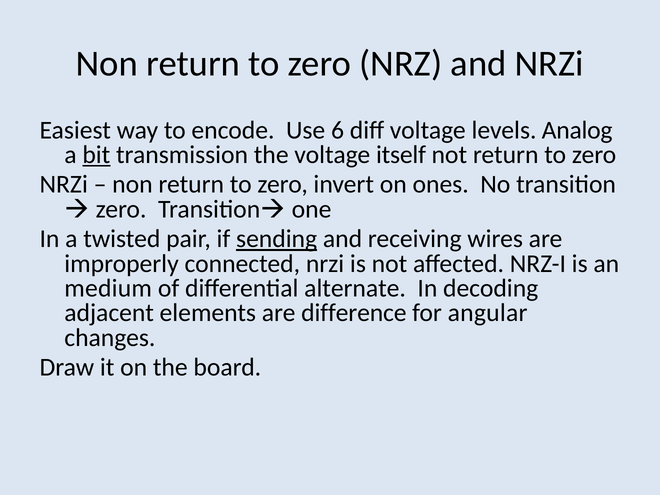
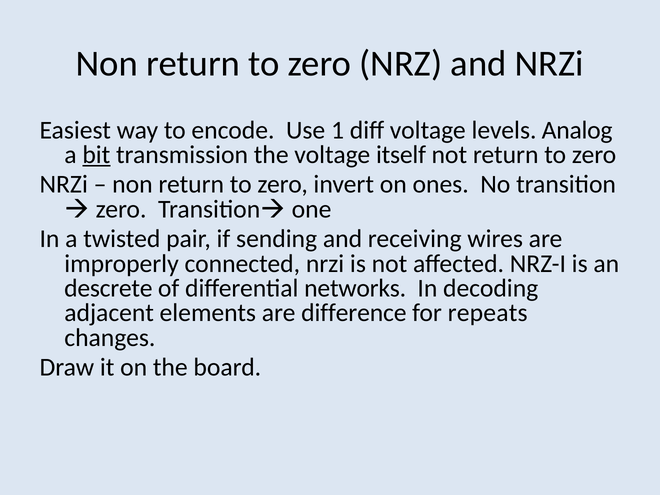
6: 6 -> 1
sending underline: present -> none
medium: medium -> descrete
alternate: alternate -> networks
angular: angular -> repeats
